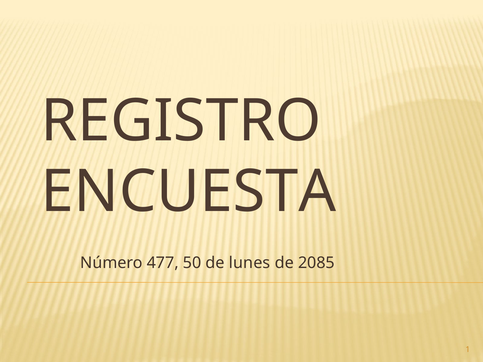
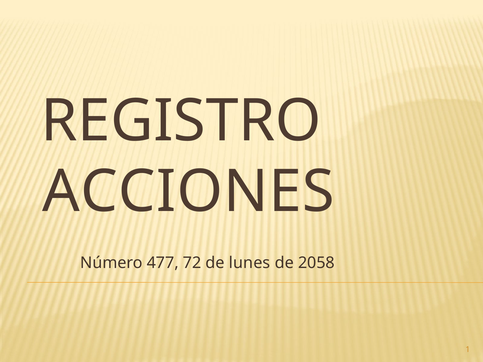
ENCUESTA: ENCUESTA -> ACCIONES
50: 50 -> 72
2085: 2085 -> 2058
